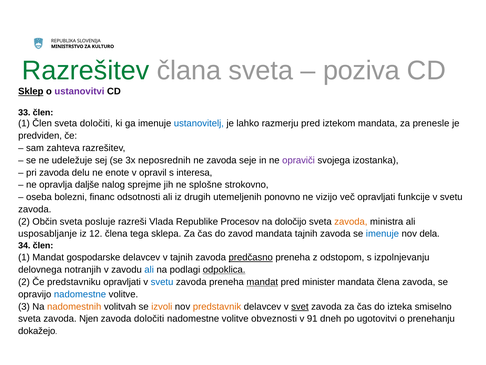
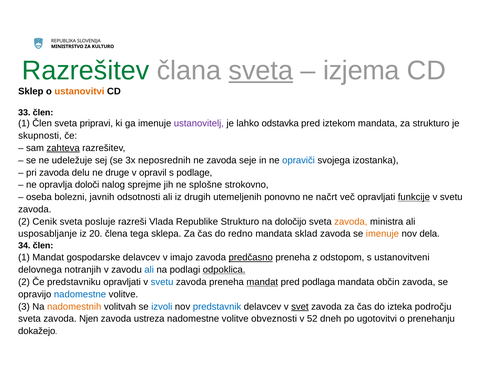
sveta at (261, 70) underline: none -> present
poziva: poziva -> izjema
Sklep underline: present -> none
ustanovitvi colour: purple -> orange
sveta določiti: določiti -> pripravi
ustanovitelj colour: blue -> purple
razmerju: razmerju -> odstavka
za prenesle: prenesle -> strukturo
predviden: predviden -> skupnosti
zahteva underline: none -> present
opraviči colour: purple -> blue
enote: enote -> druge
interesa: interesa -> podlage
daljše: daljše -> določi
financ: financ -> javnih
vizijo: vizijo -> načrt
funkcije underline: none -> present
Občin: Občin -> Cenik
Republike Procesov: Procesov -> Strukturo
12: 12 -> 20
zavod: zavod -> redno
mandata tajnih: tajnih -> sklad
imenuje at (382, 234) colour: blue -> orange
v tajnih: tajnih -> imajo
izpolnjevanju: izpolnjevanju -> ustanovitveni
minister: minister -> podlaga
mandata člena: člena -> občin
izvoli colour: orange -> blue
predstavnik colour: orange -> blue
smiselno: smiselno -> področju
zavoda določiti: določiti -> ustreza
91: 91 -> 52
